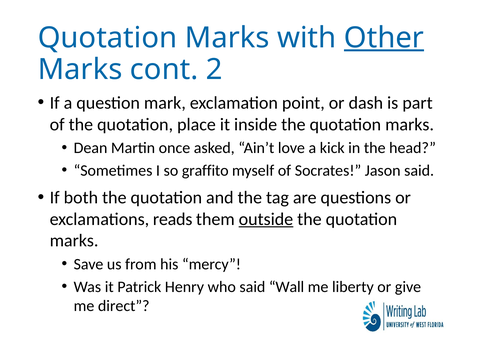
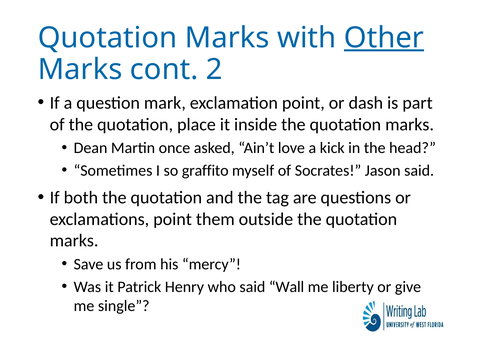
exclamations reads: reads -> point
outside underline: present -> none
direct: direct -> single
